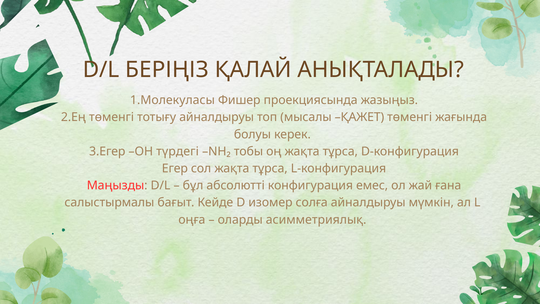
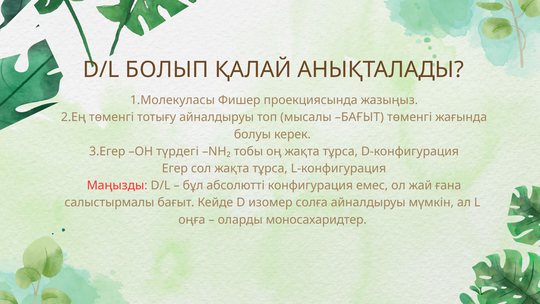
БЕРІҢІЗ: БЕРІҢІЗ -> БОЛЫП
мысалы ҚАЖЕТ: ҚАЖЕТ -> БАҒЫТ
асимметриялық: асимметриялық -> моносахаридтер
